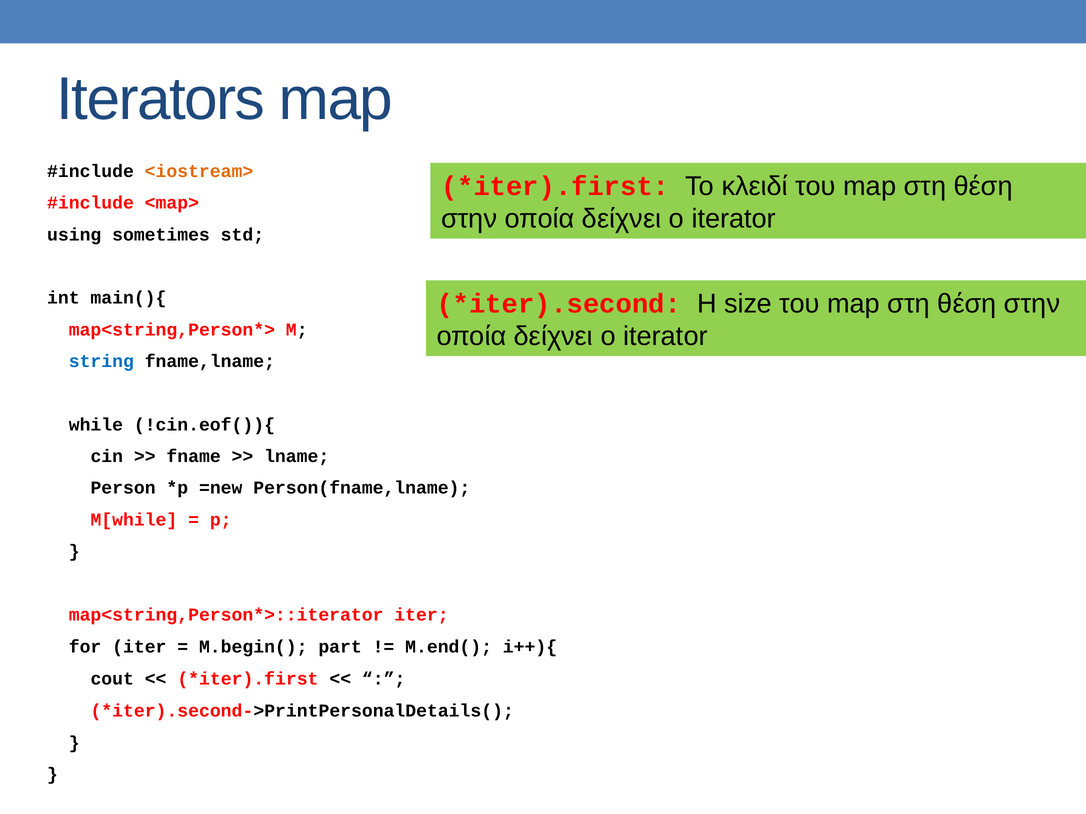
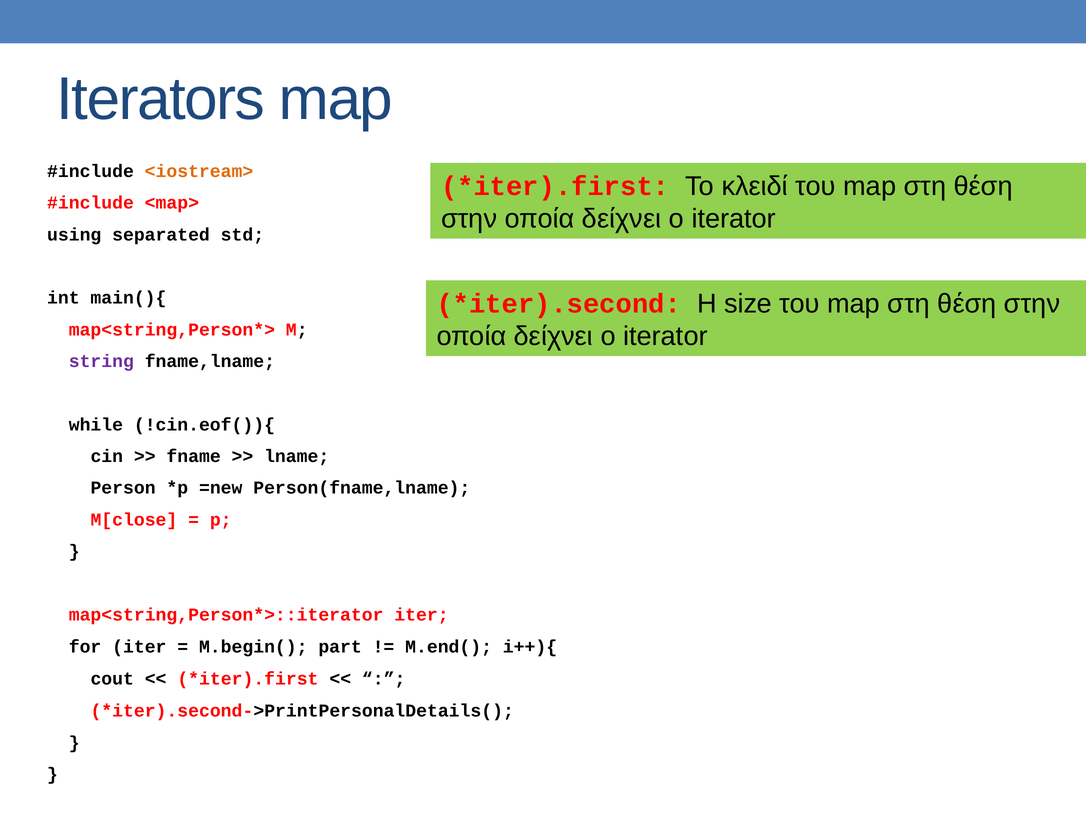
sometimes: sometimes -> separated
string colour: blue -> purple
M[while: M[while -> M[close
